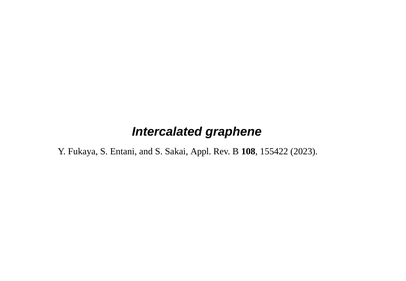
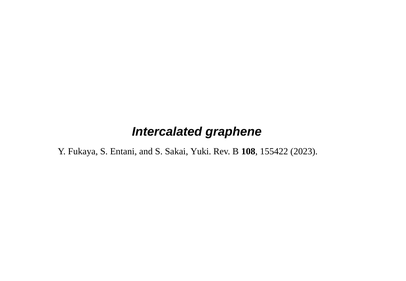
Appl: Appl -> Yuki
